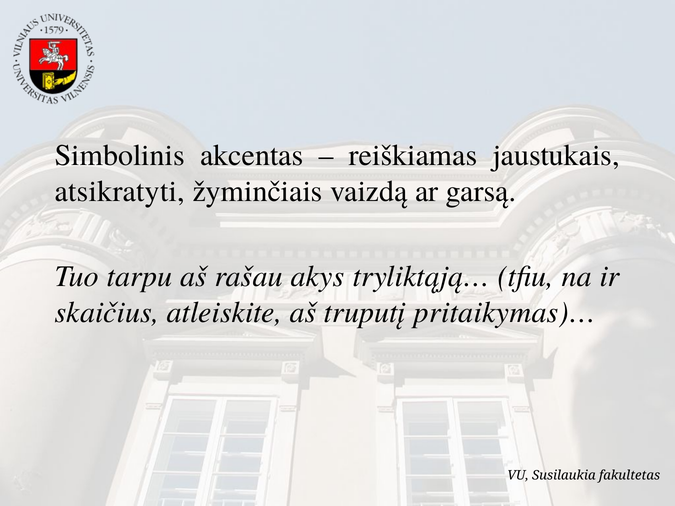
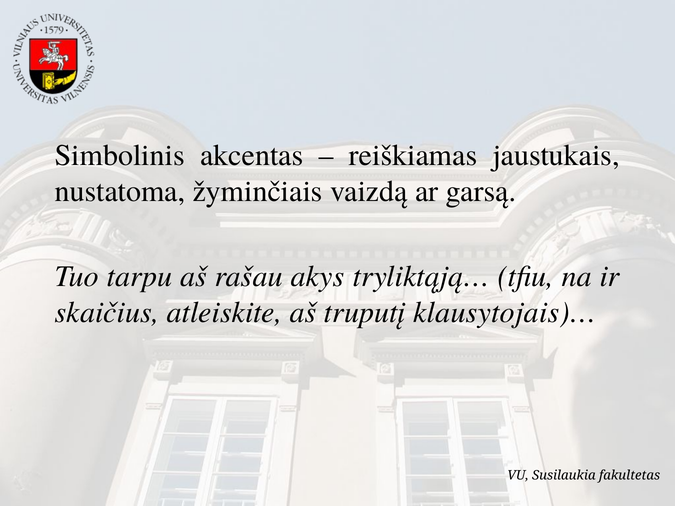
atsikratyti: atsikratyti -> nustatoma
pritaikymas)…: pritaikymas)… -> klausytojais)…
